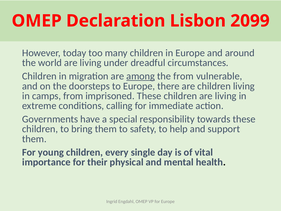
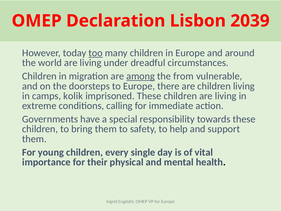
2099: 2099 -> 2039
too underline: none -> present
camps from: from -> kolik
